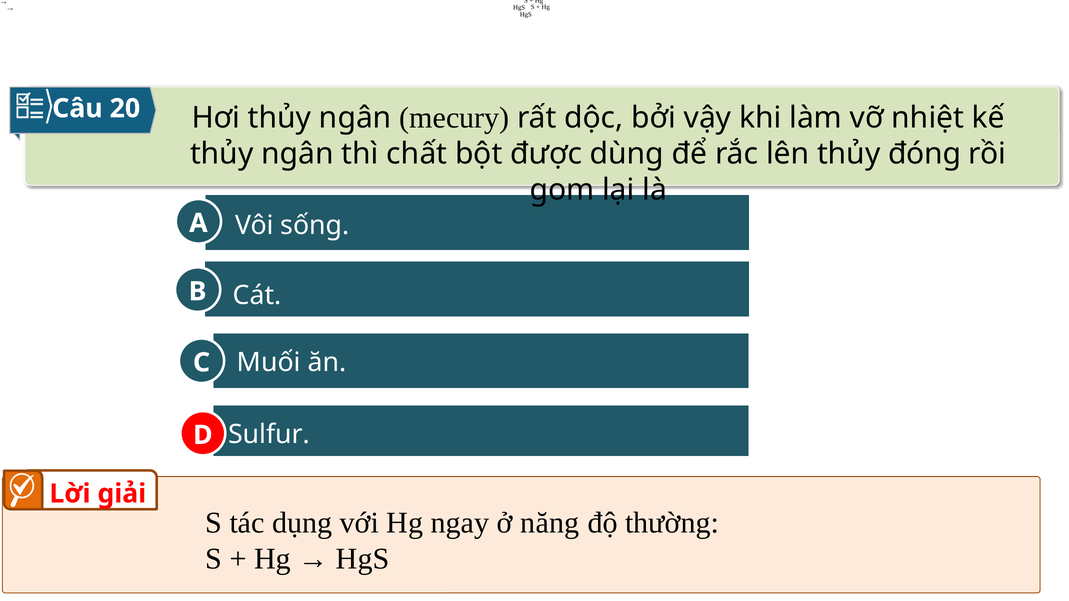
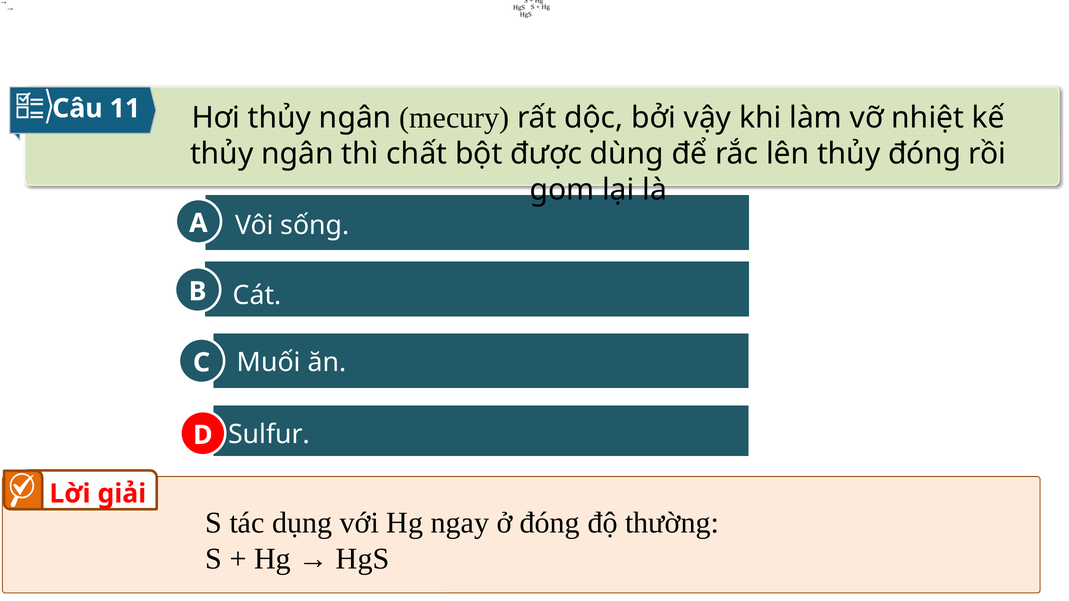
20: 20 -> 11
ở năng: năng -> đóng
